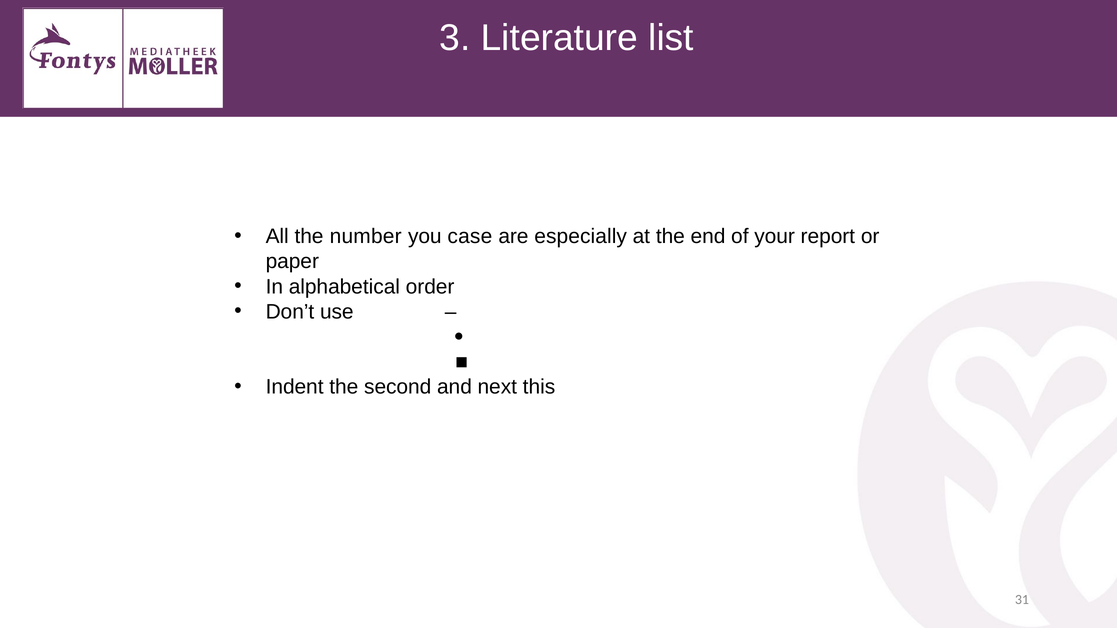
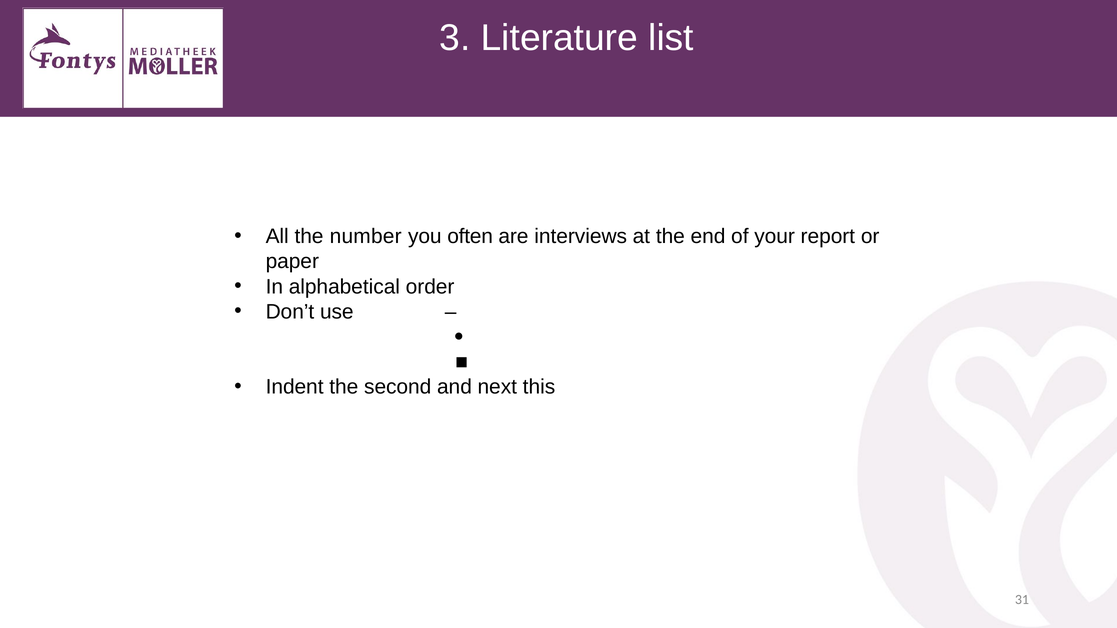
case: case -> often
especially: especially -> interviews
